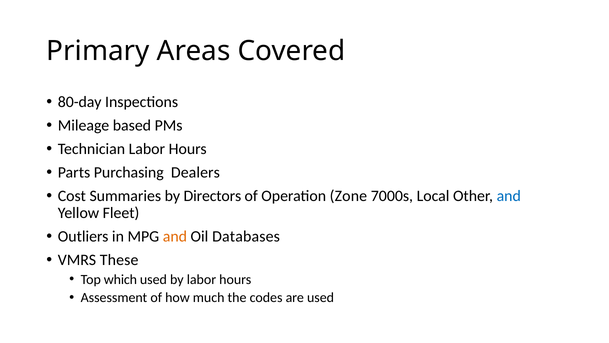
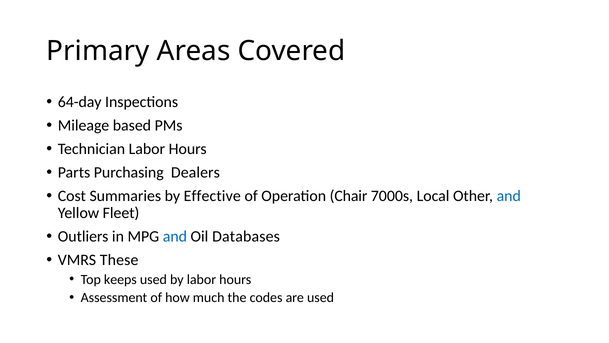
80-day: 80-day -> 64-day
Directors: Directors -> Effective
Zone: Zone -> Chair
and at (175, 236) colour: orange -> blue
which: which -> keeps
